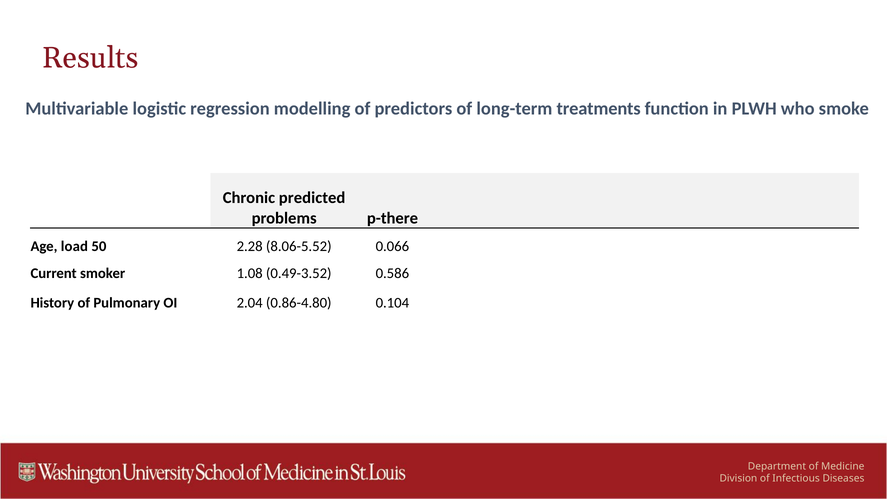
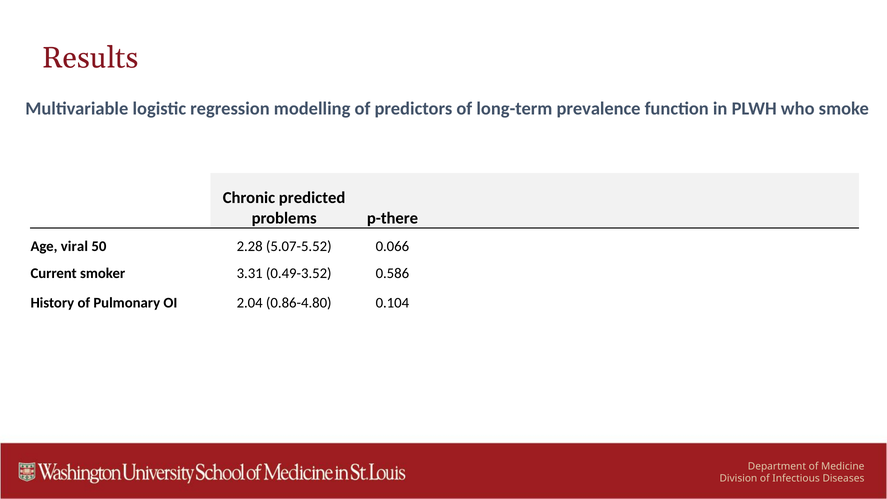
treatments: treatments -> prevalence
load: load -> viral
8.06-5.52: 8.06-5.52 -> 5.07-5.52
1.08: 1.08 -> 3.31
